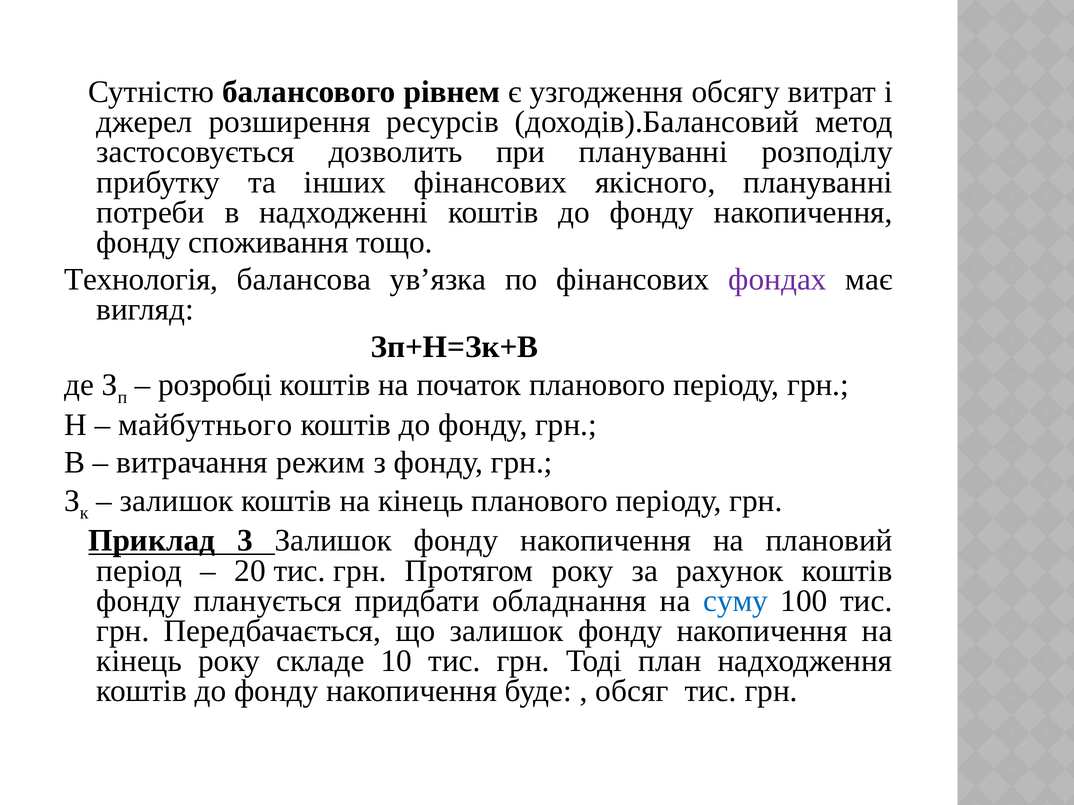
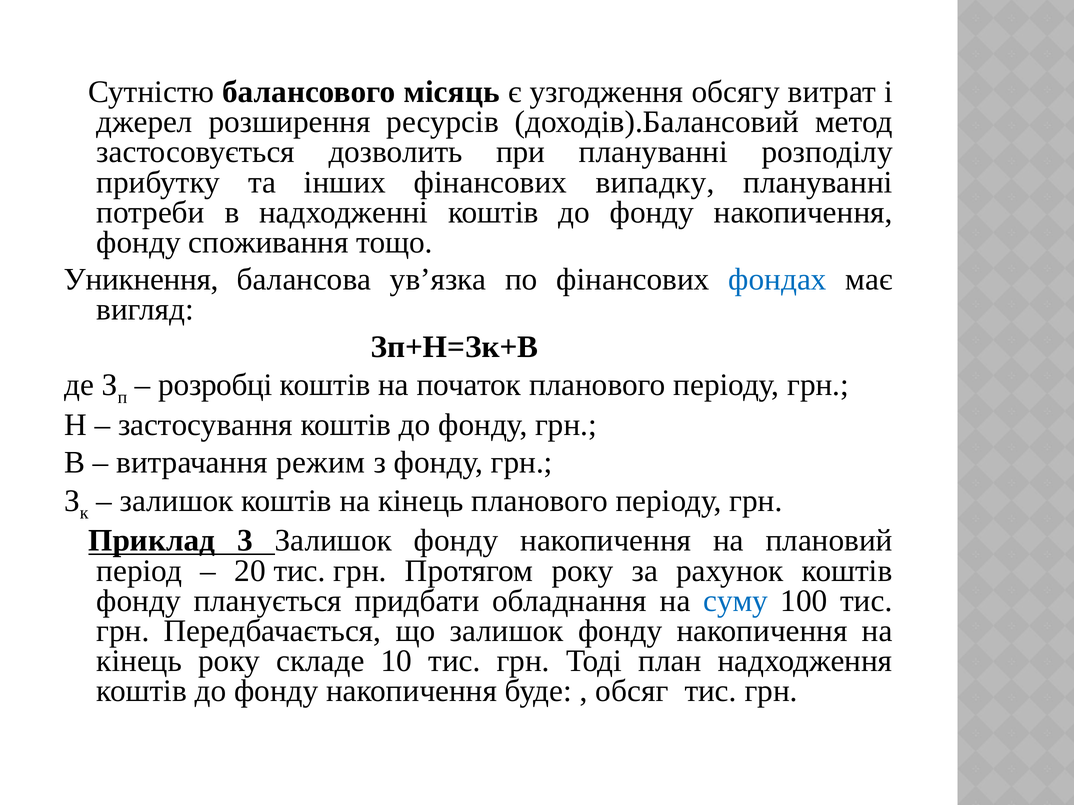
рівнем: рівнем -> місяць
якісного: якісного -> випадку
Технологія: Технологія -> Уникнення
фондах colour: purple -> blue
майбутнього: майбутнього -> застосування
